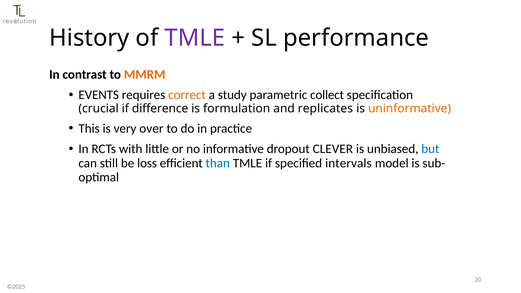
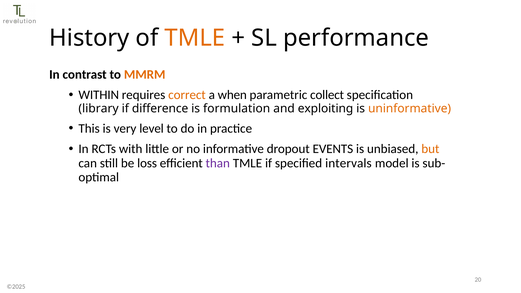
TMLE at (195, 38) colour: purple -> orange
EVENTS: EVENTS -> WITHIN
study: study -> when
crucial: crucial -> library
replicates: replicates -> exploiting
over: over -> level
CLEVER: CLEVER -> EVENTS
but colour: blue -> orange
than colour: blue -> purple
